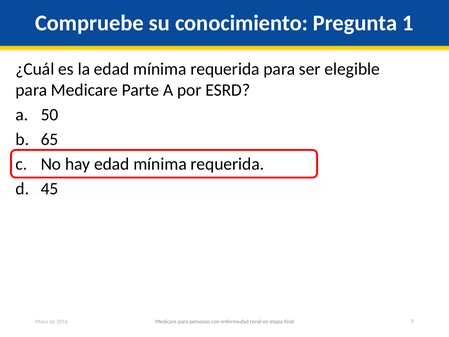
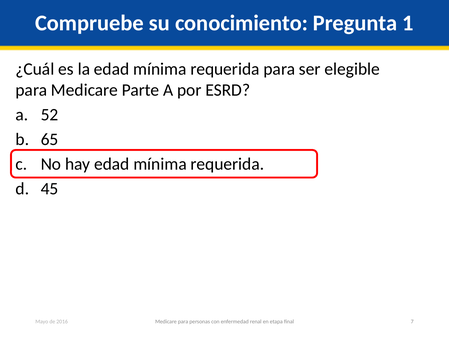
50: 50 -> 52
